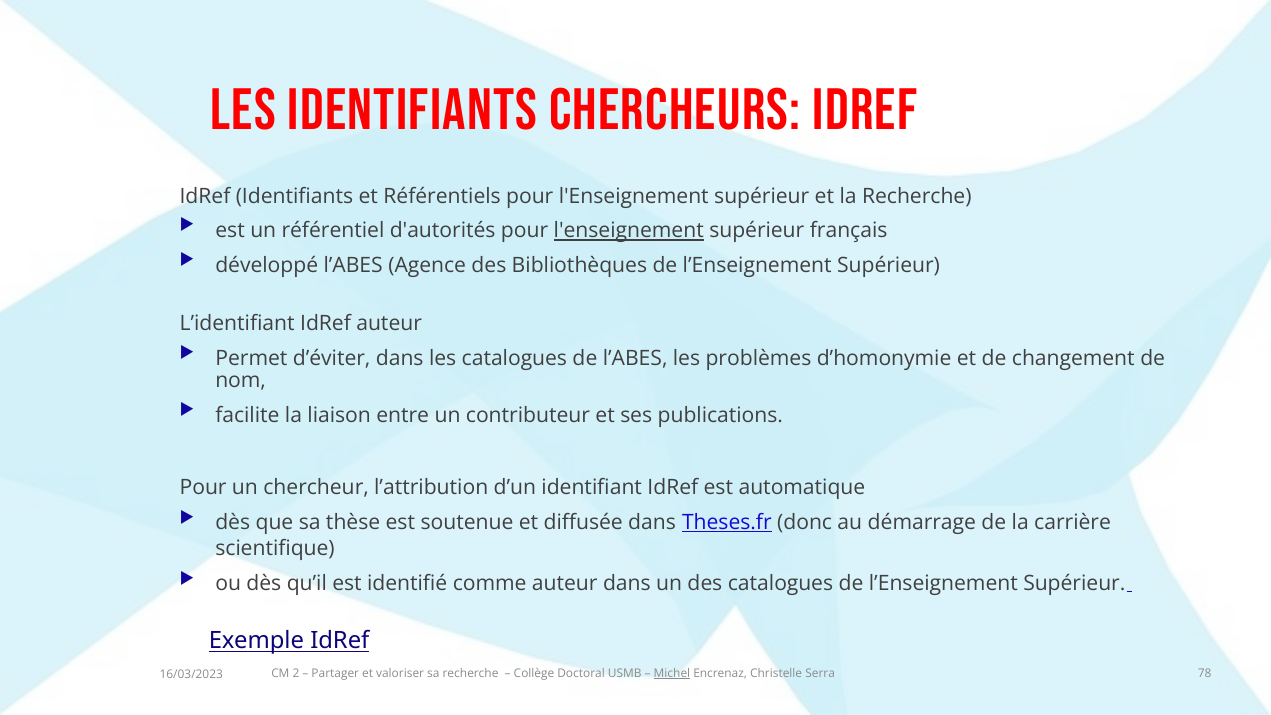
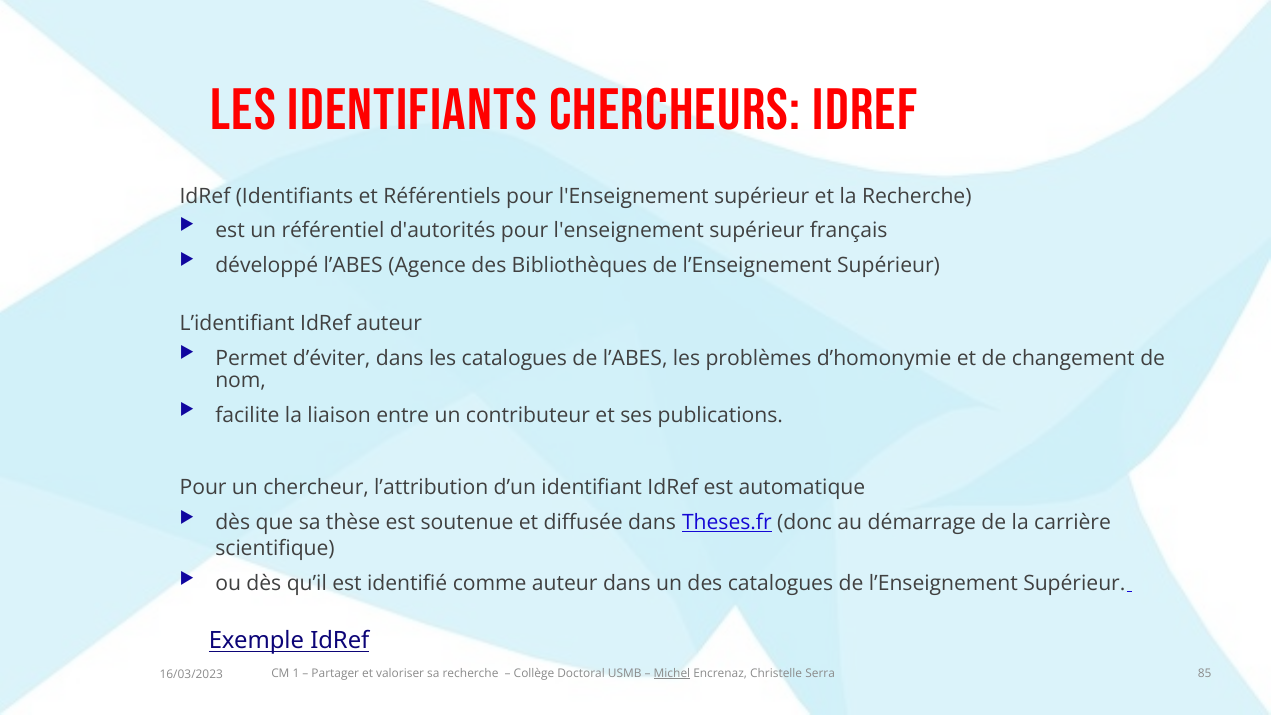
l'enseignement at (629, 231) underline: present -> none
2: 2 -> 1
78: 78 -> 85
